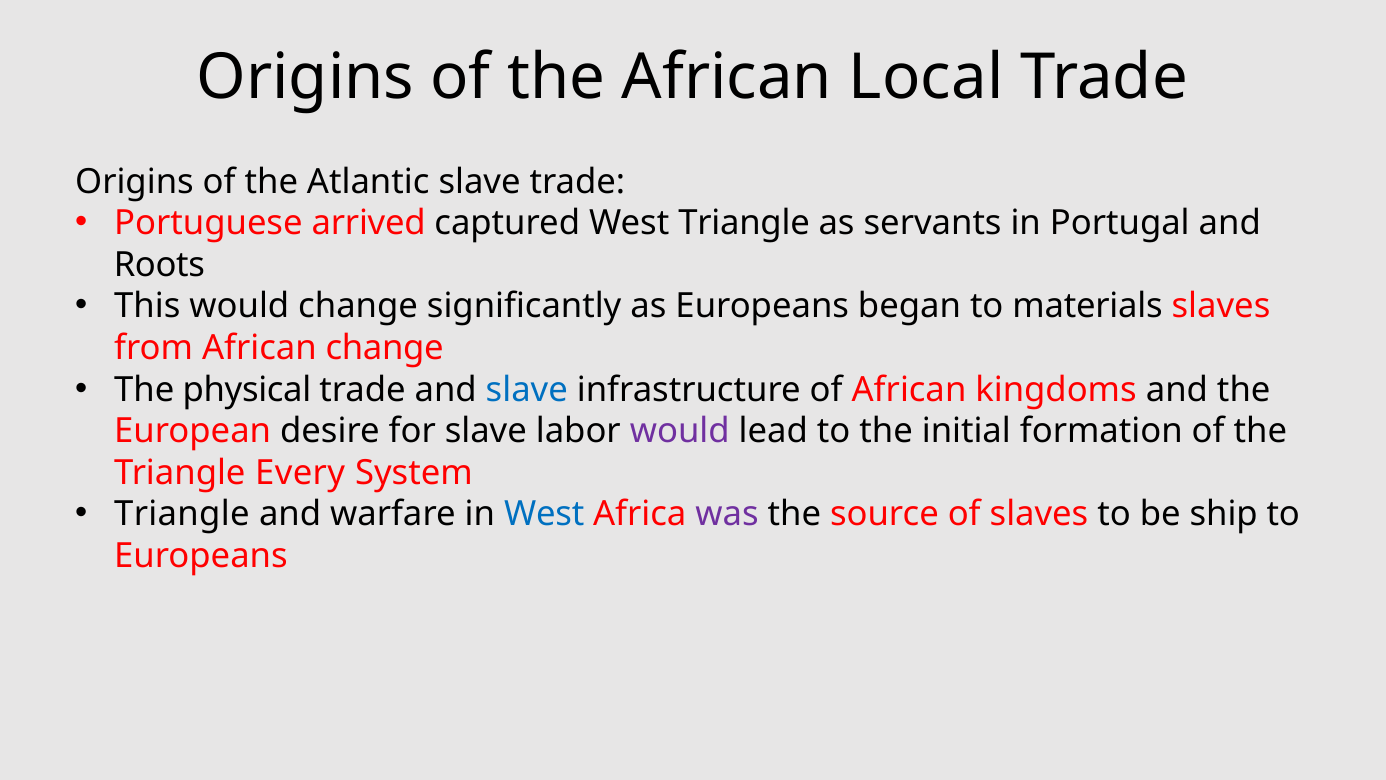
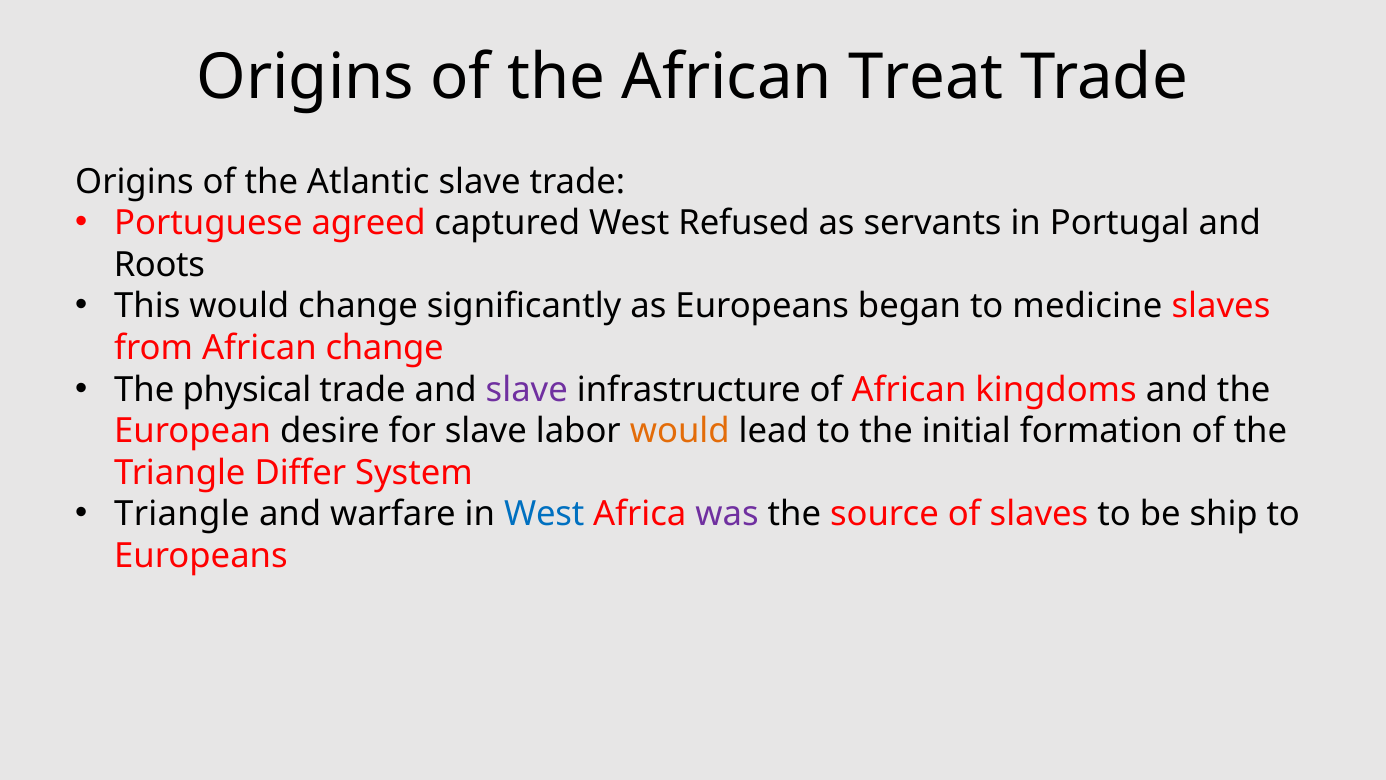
Local: Local -> Treat
arrived: arrived -> agreed
West Triangle: Triangle -> Refused
materials: materials -> medicine
slave at (527, 389) colour: blue -> purple
would at (680, 431) colour: purple -> orange
Every: Every -> Differ
